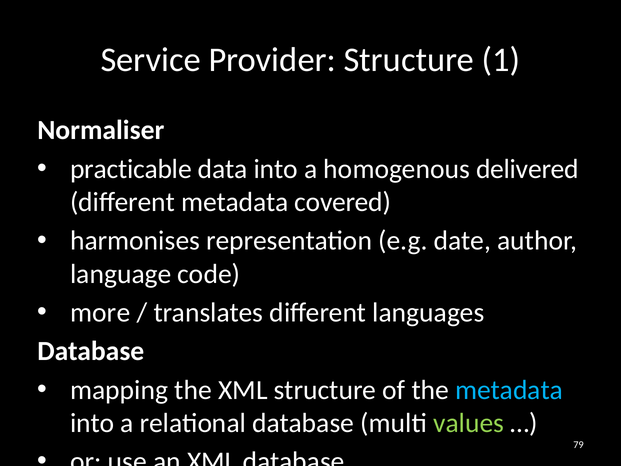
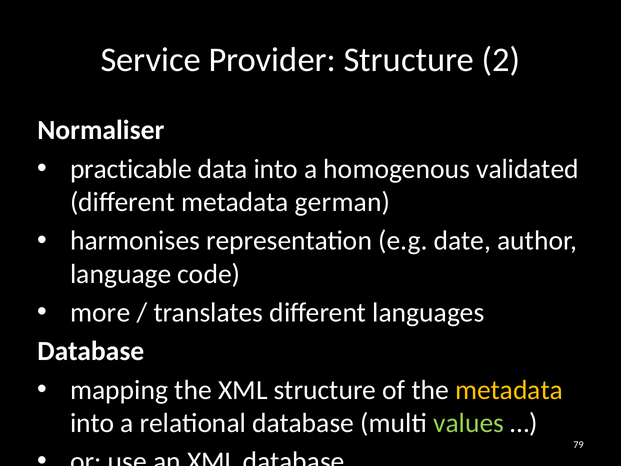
1: 1 -> 2
delivered: delivered -> validated
covered: covered -> german
metadata at (509, 390) colour: light blue -> yellow
